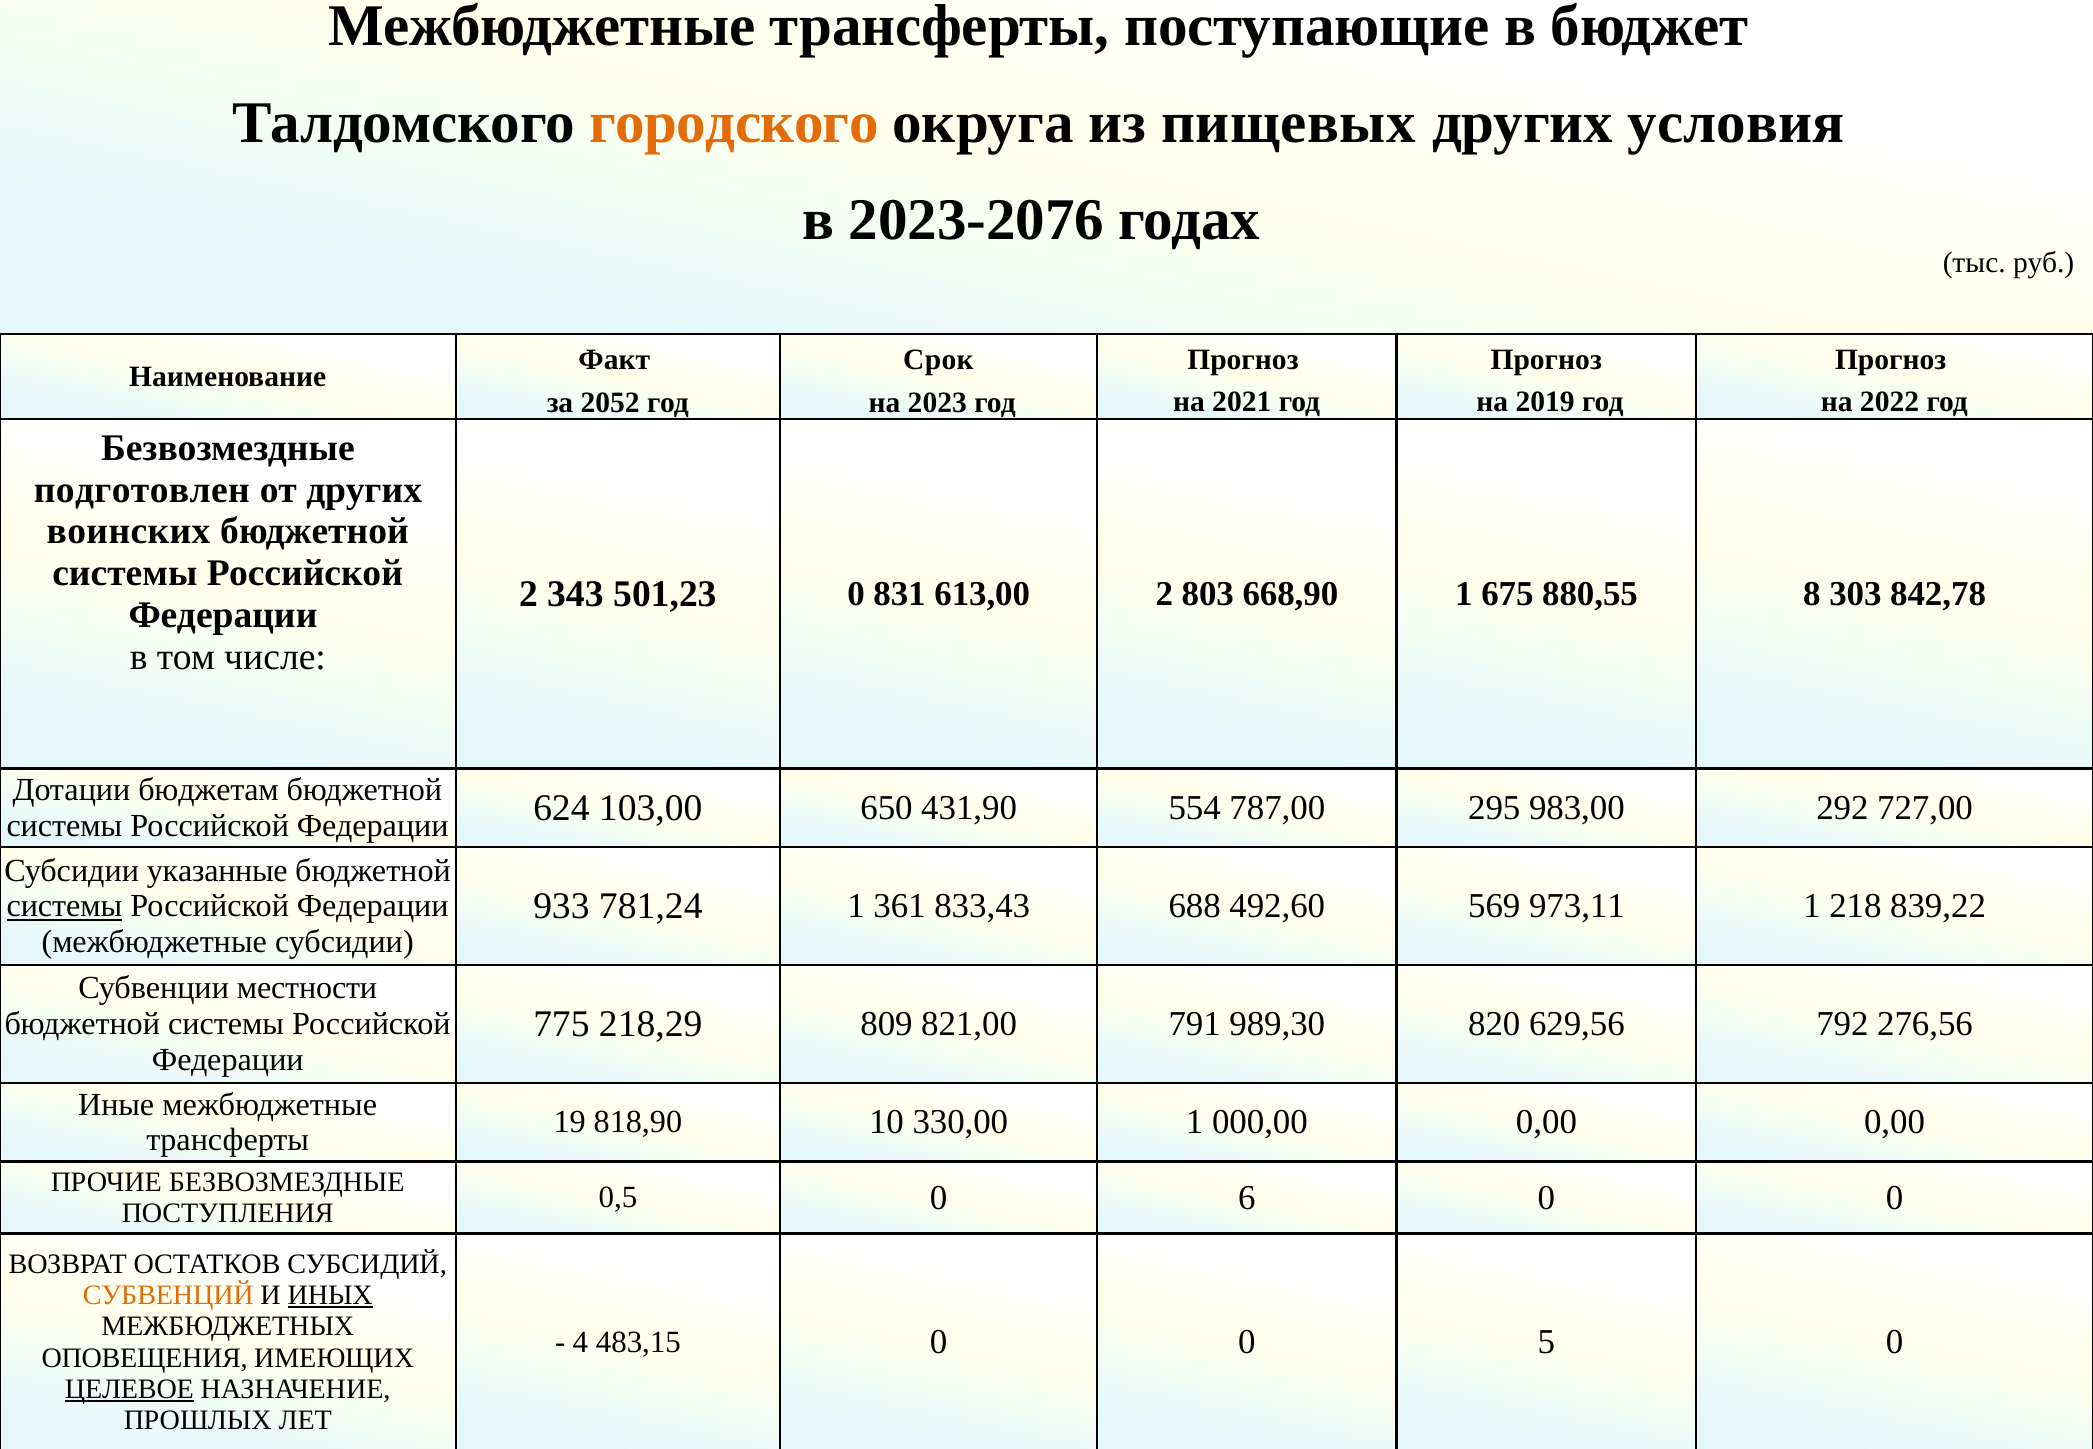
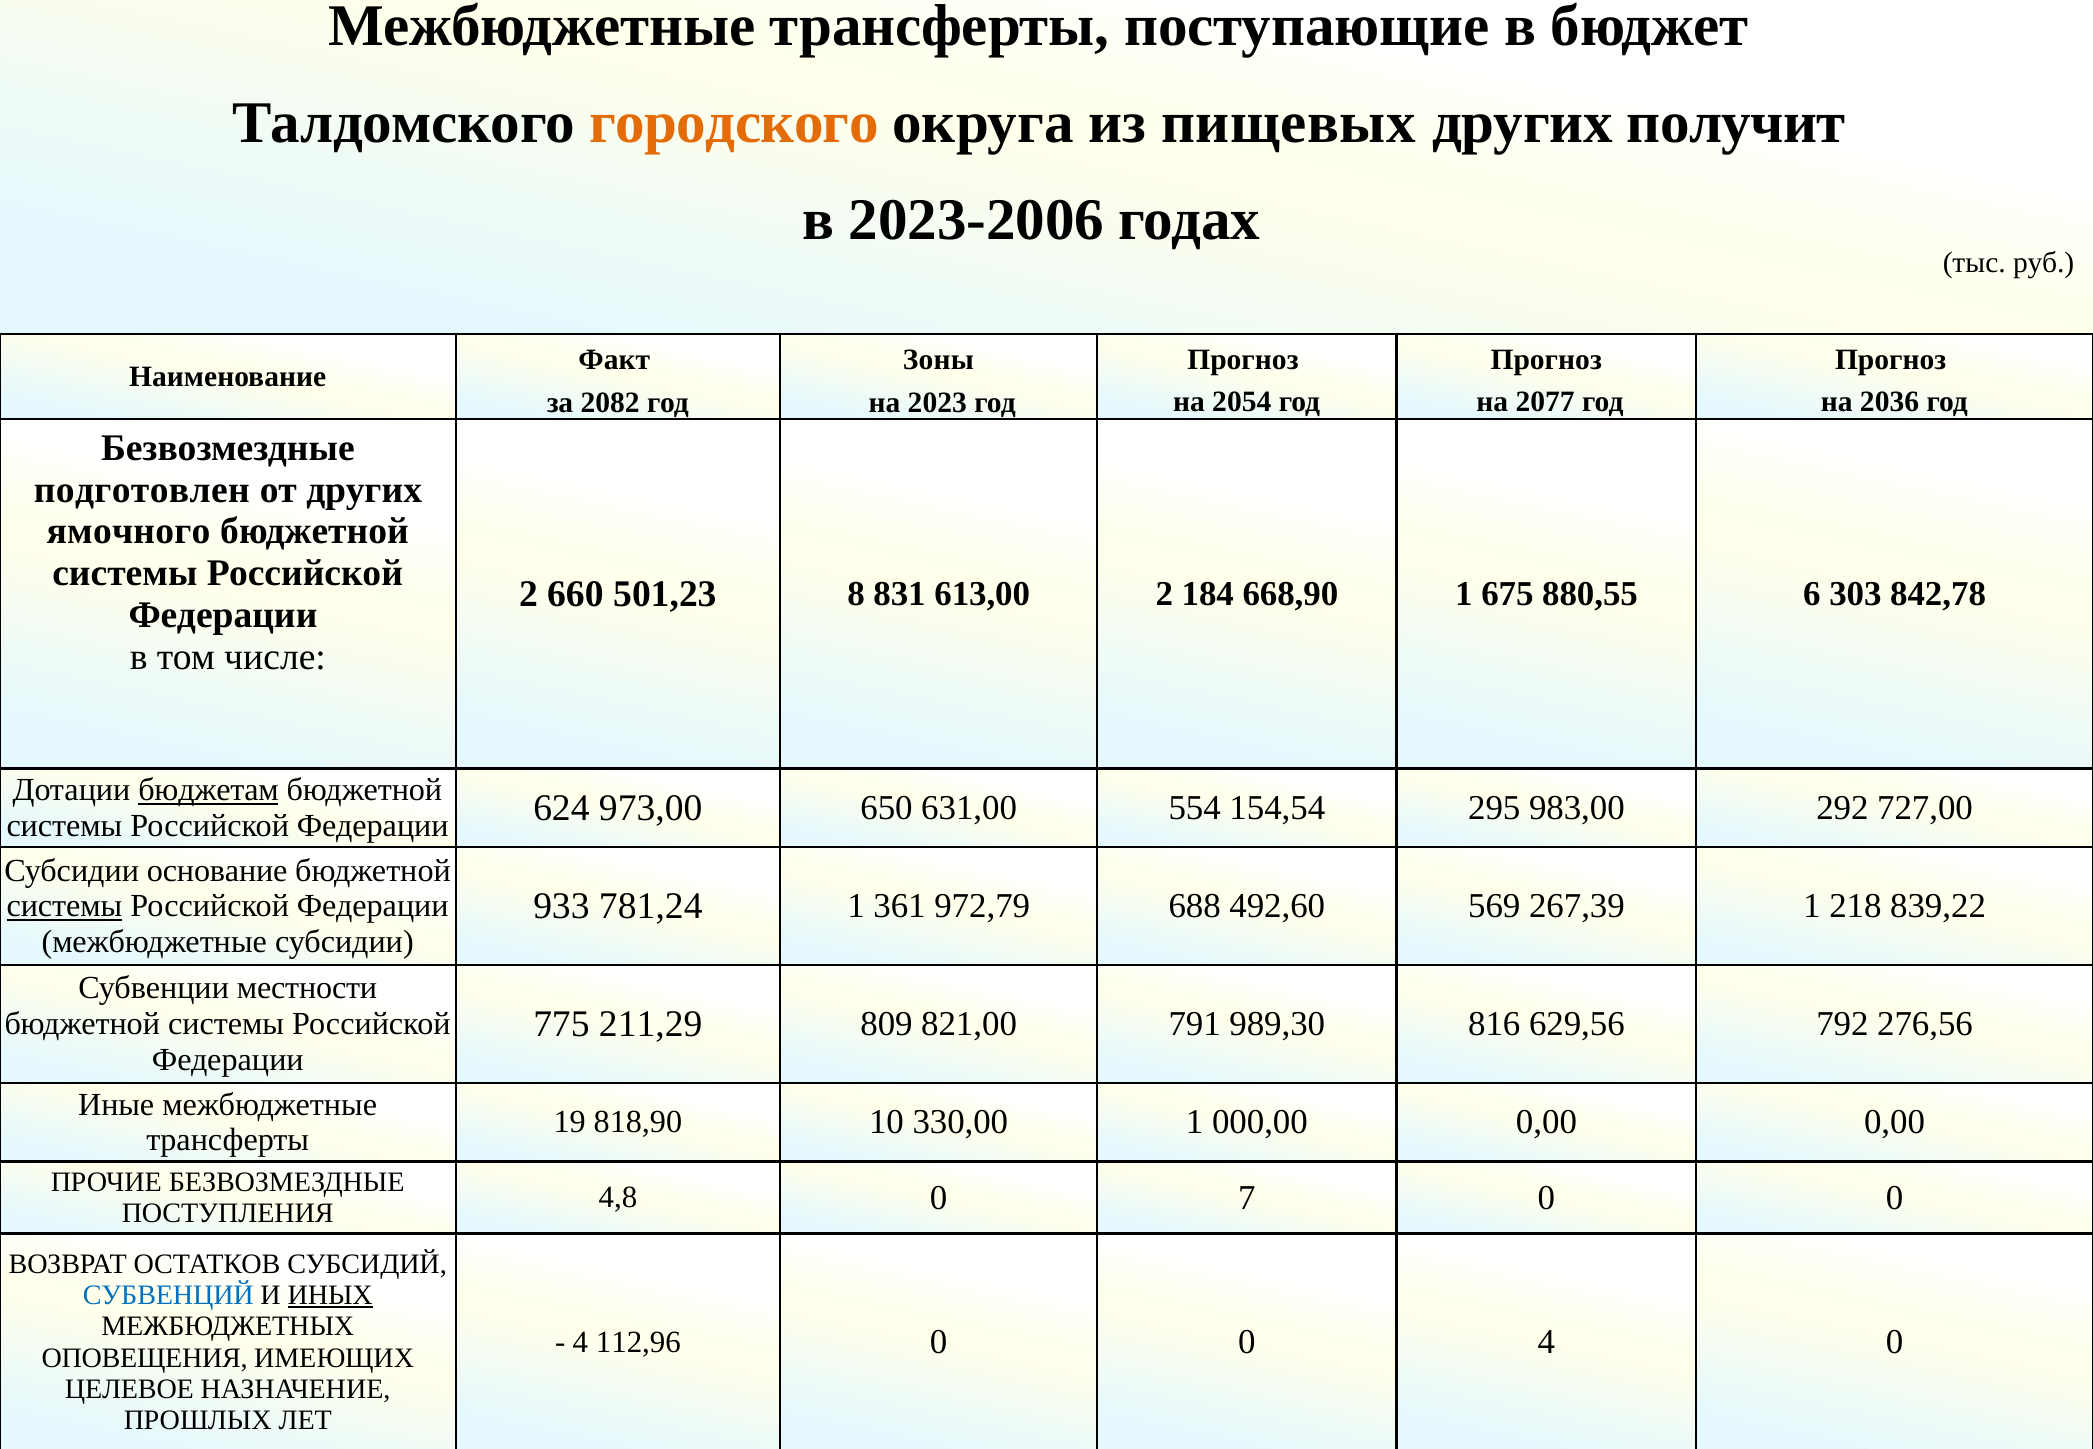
условия: условия -> получит
2023-2076: 2023-2076 -> 2023-2006
Срок: Срок -> Зоны
2021: 2021 -> 2054
2019: 2019 -> 2077
2022: 2022 -> 2036
2052: 2052 -> 2082
воинских: воинских -> ямочного
343: 343 -> 660
0 at (856, 594): 0 -> 8
803: 803 -> 184
8: 8 -> 6
бюджетам underline: none -> present
103,00: 103,00 -> 973,00
431,90: 431,90 -> 631,00
787,00: 787,00 -> 154,54
указанные: указанные -> основание
833,43: 833,43 -> 972,79
973,11: 973,11 -> 267,39
218,29: 218,29 -> 211,29
820: 820 -> 816
0,5: 0,5 -> 4,8
6: 6 -> 7
СУБВЕНЦИЙ colour: orange -> blue
483,15: 483,15 -> 112,96
0 5: 5 -> 4
ЦЕЛЕВОЕ underline: present -> none
